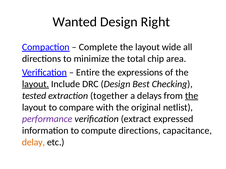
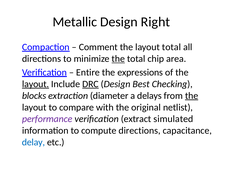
Wanted: Wanted -> Metallic
Complete: Complete -> Comment
layout wide: wide -> total
the at (118, 59) underline: none -> present
DRC underline: none -> present
tested: tested -> blocks
together: together -> diameter
expressed: expressed -> simulated
delay colour: orange -> blue
